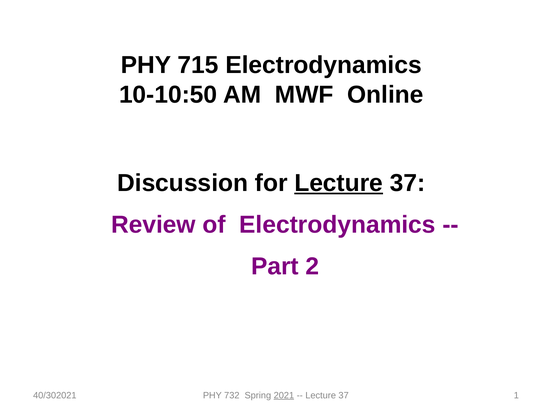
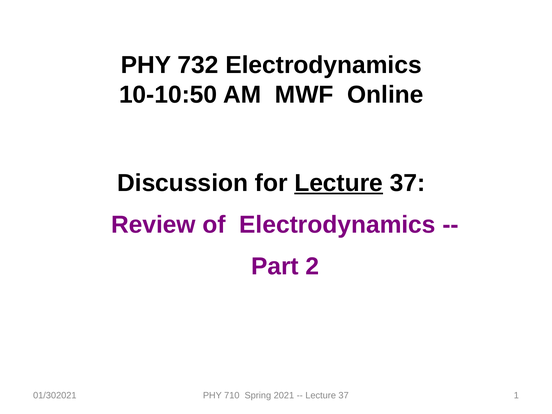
715: 715 -> 732
40/302021: 40/302021 -> 01/302021
732: 732 -> 710
2021 underline: present -> none
